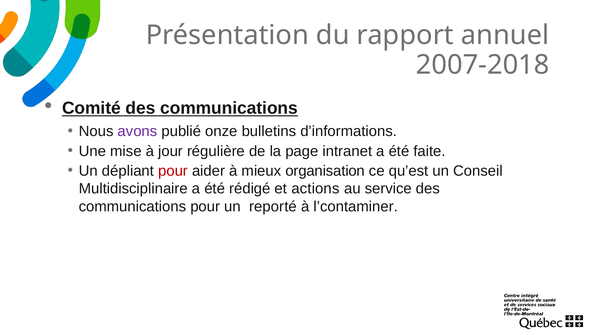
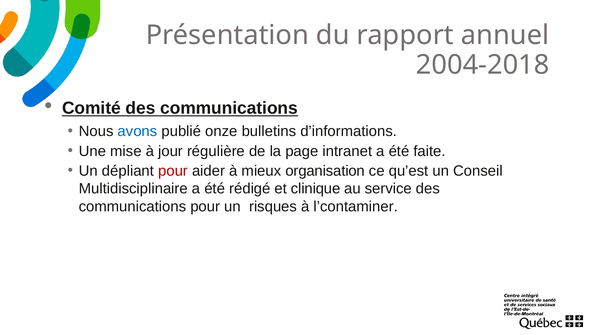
2007-2018: 2007-2018 -> 2004-2018
avons colour: purple -> blue
actions: actions -> clinique
reporté: reporté -> risques
